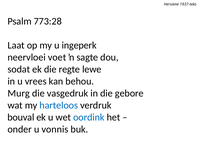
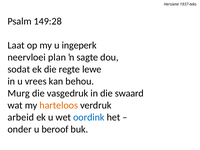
773:28: 773:28 -> 149:28
voet: voet -> plan
gebore: gebore -> swaard
harteloos colour: blue -> orange
bouval: bouval -> arbeid
vonnis: vonnis -> beroof
